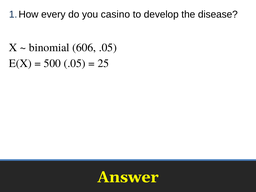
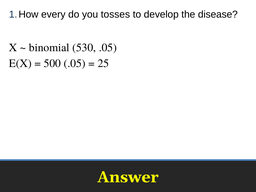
casino: casino -> tosses
606: 606 -> 530
